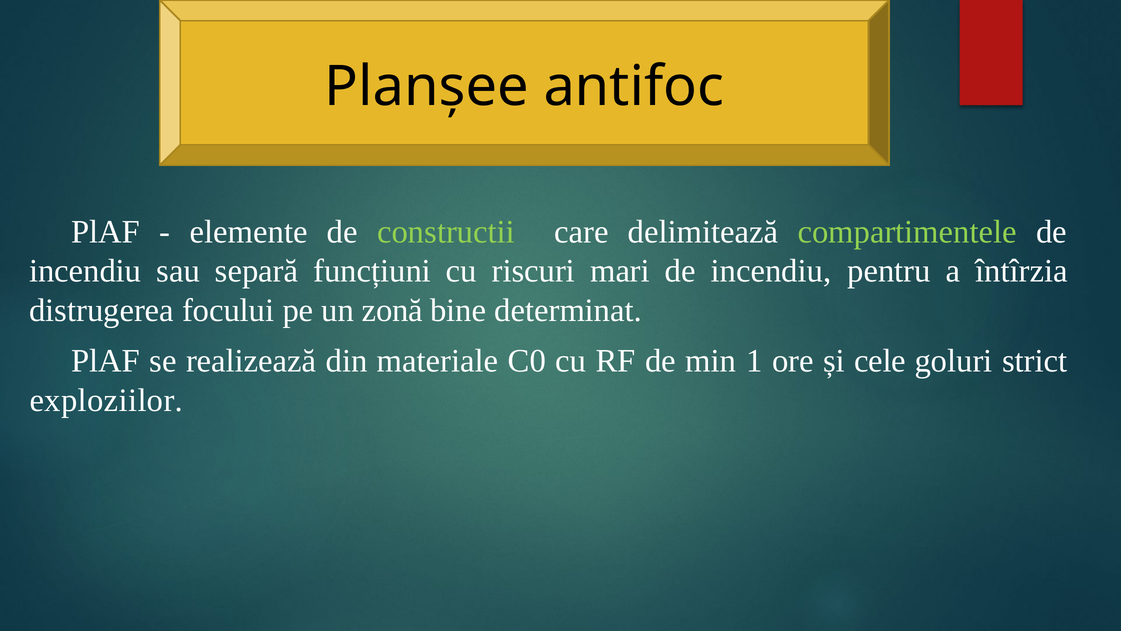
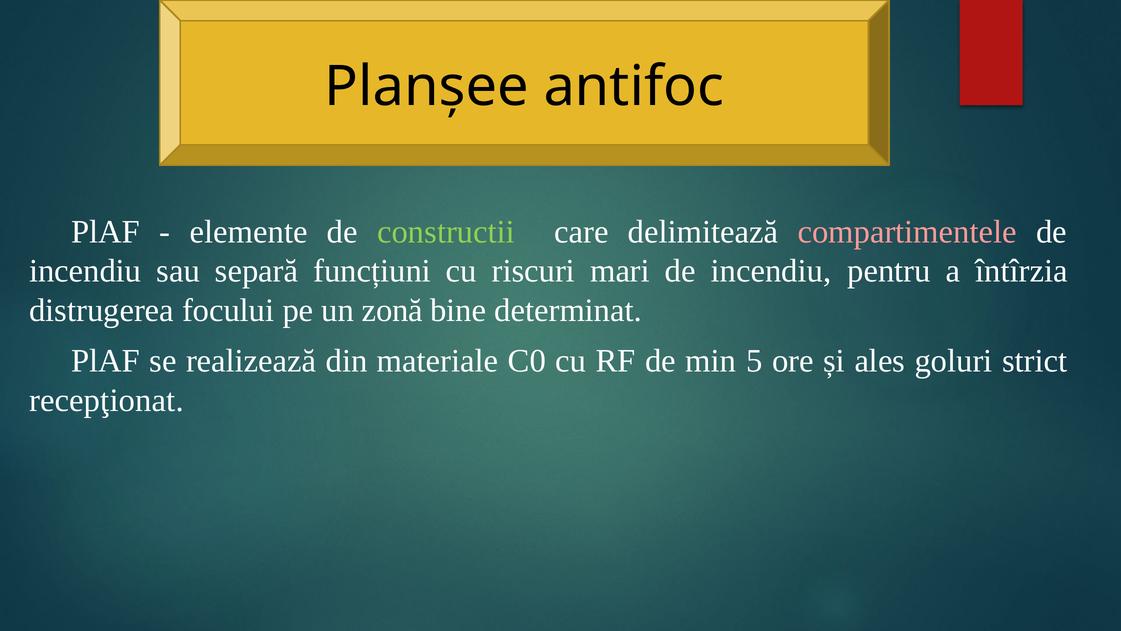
compartimentele colour: light green -> pink
1: 1 -> 5
cele: cele -> ales
exploziilor: exploziilor -> recepţionat
